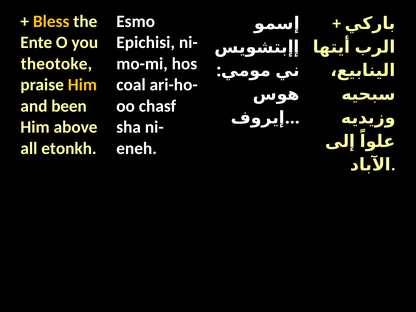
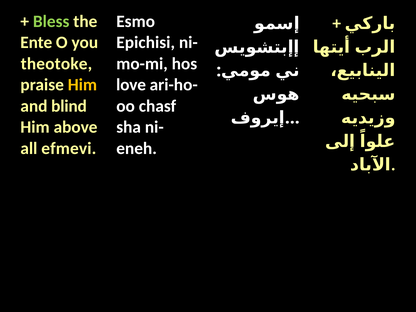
Bless colour: yellow -> light green
coal: coal -> love
been: been -> blind
etonkh: etonkh -> efmevi
